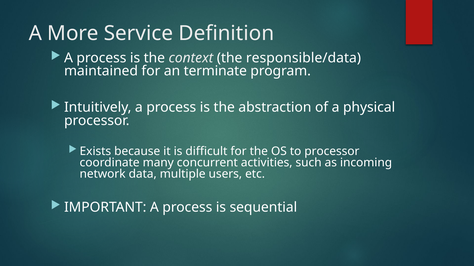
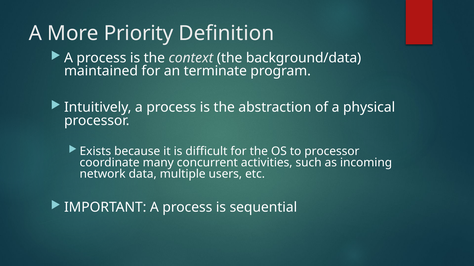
Service: Service -> Priority
responsible/data: responsible/data -> background/data
